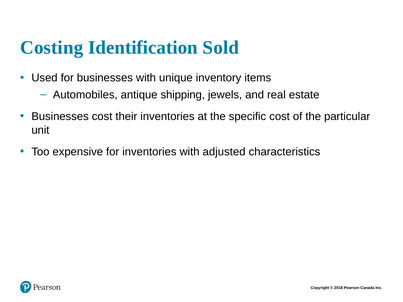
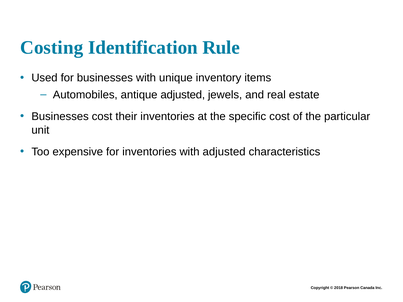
Sold: Sold -> Rule
antique shipping: shipping -> adjusted
